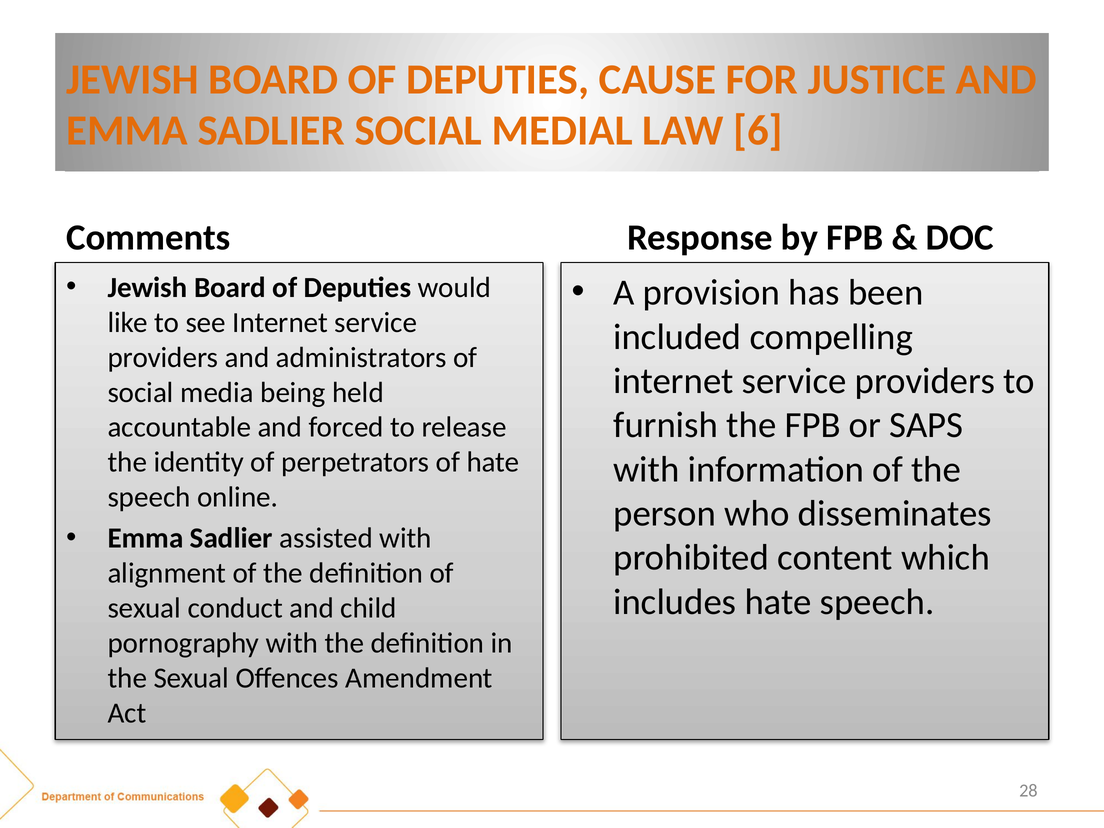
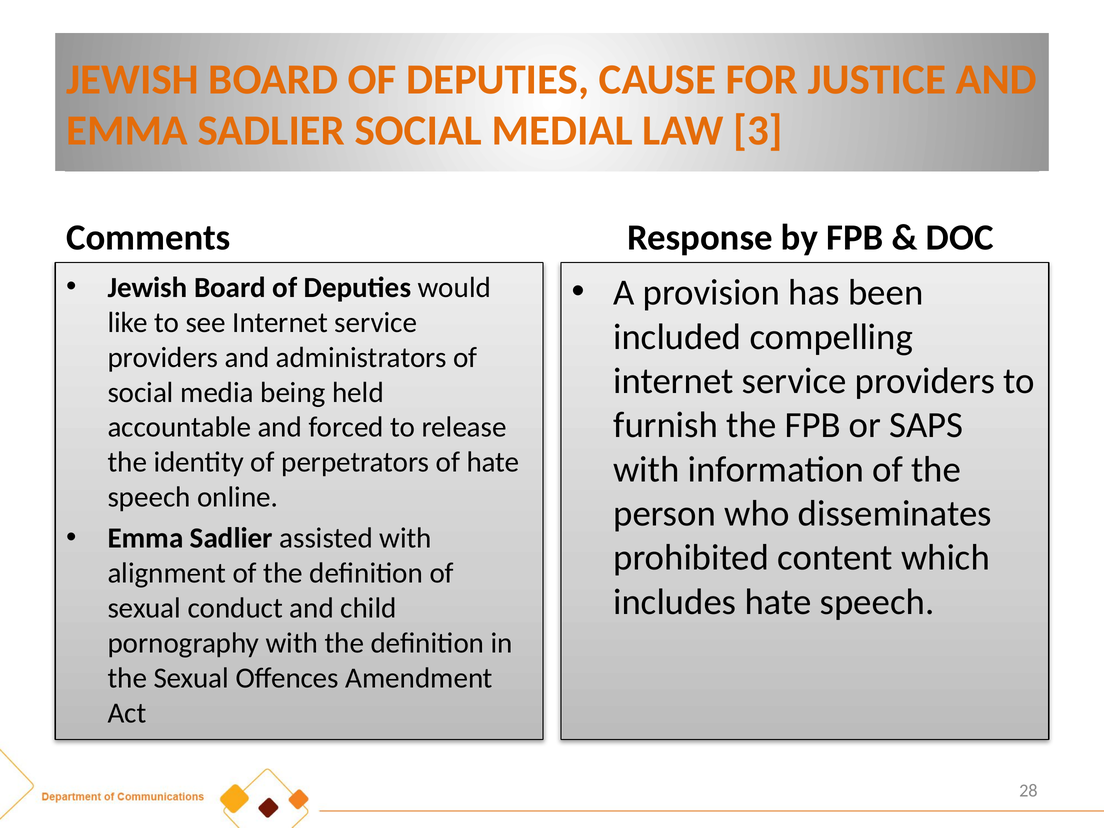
6: 6 -> 3
